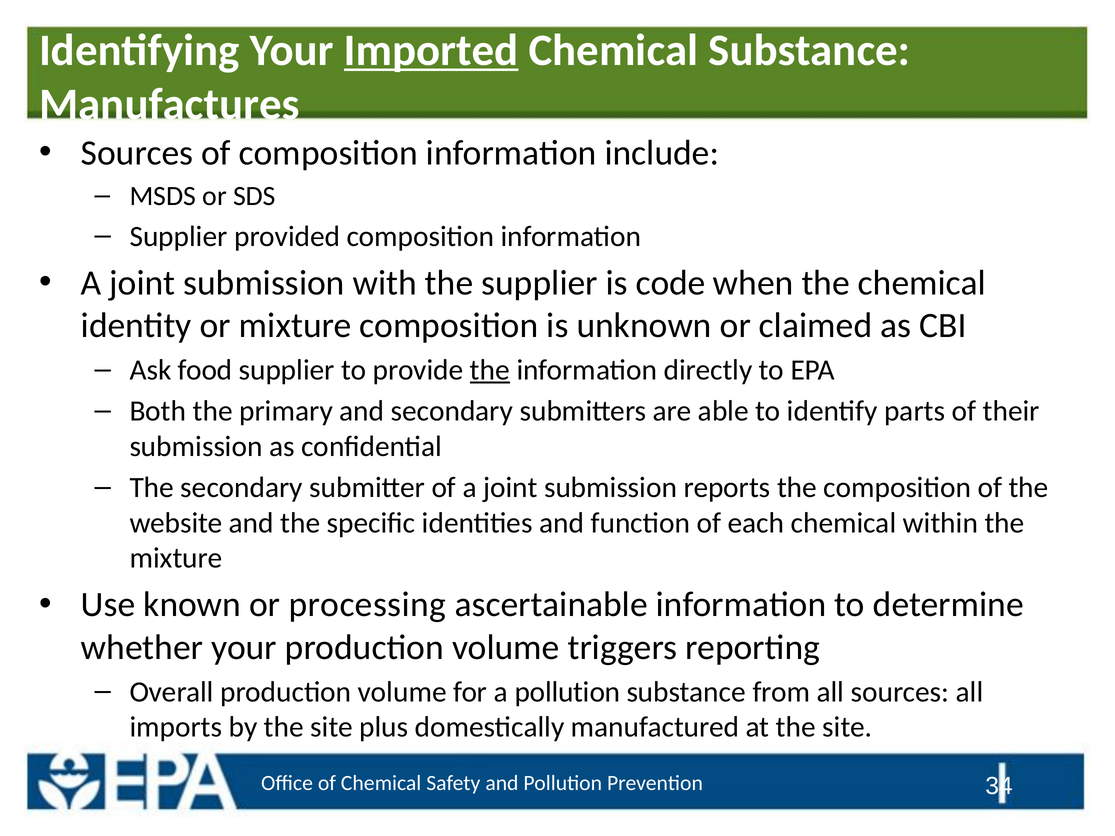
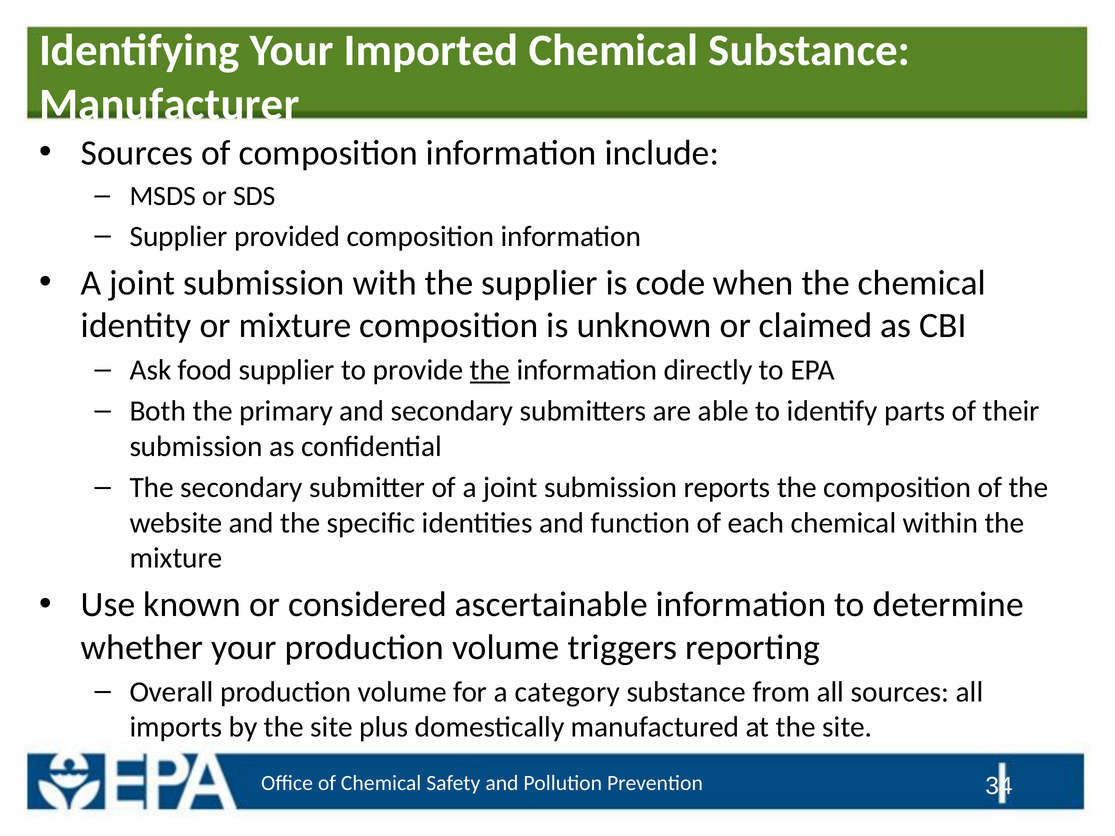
Imported underline: present -> none
Manufactures: Manufactures -> Manufacturer
processing: processing -> considered
a pollution: pollution -> category
